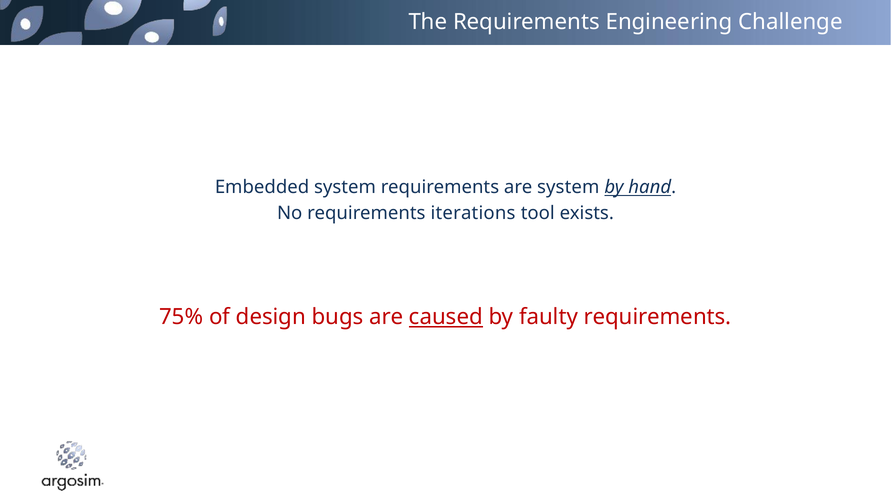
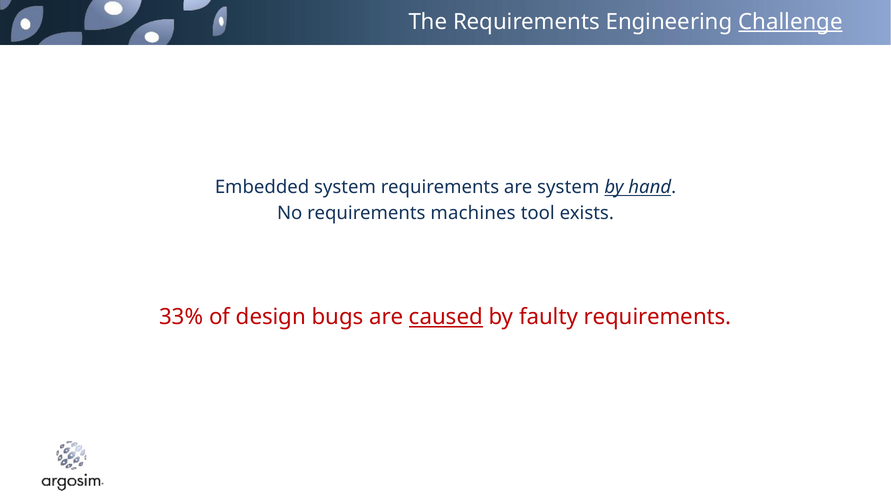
Challenge underline: none -> present
iterations: iterations -> machines
75%: 75% -> 33%
